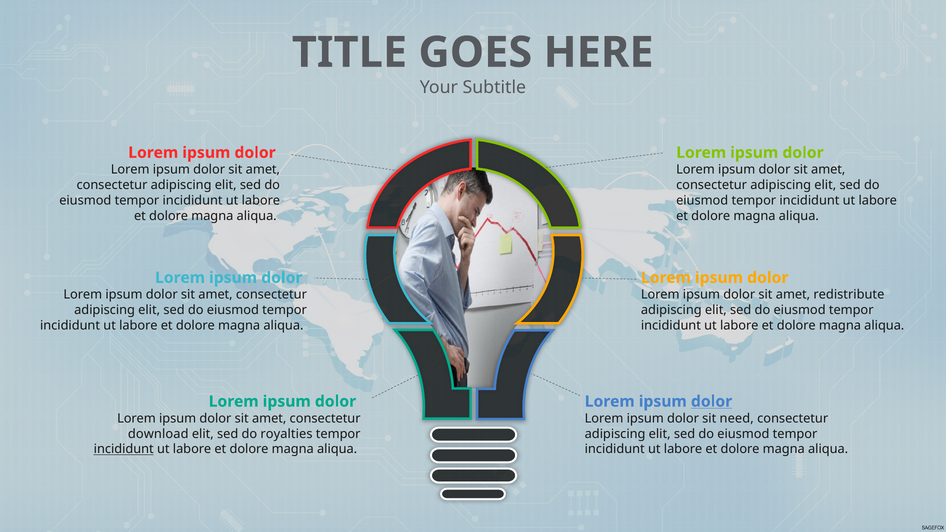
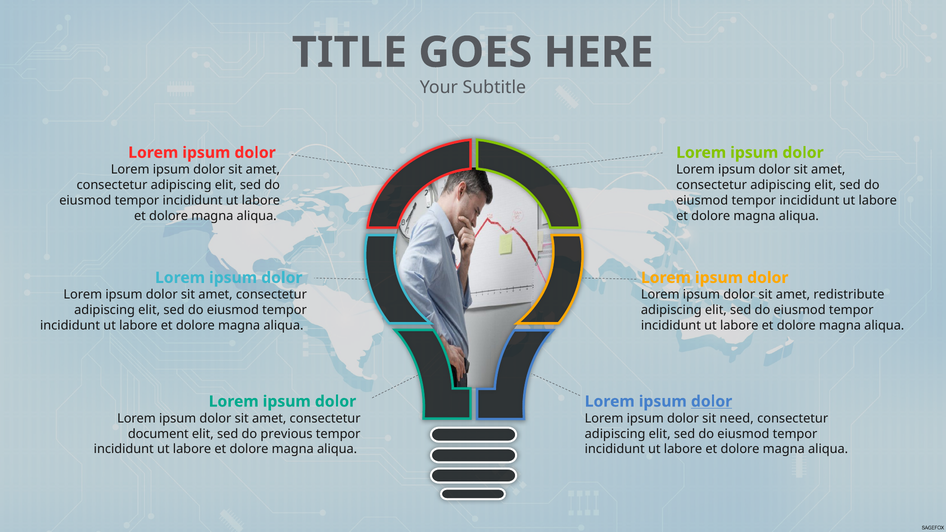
download: download -> document
royalties: royalties -> previous
incididunt at (124, 449) underline: present -> none
